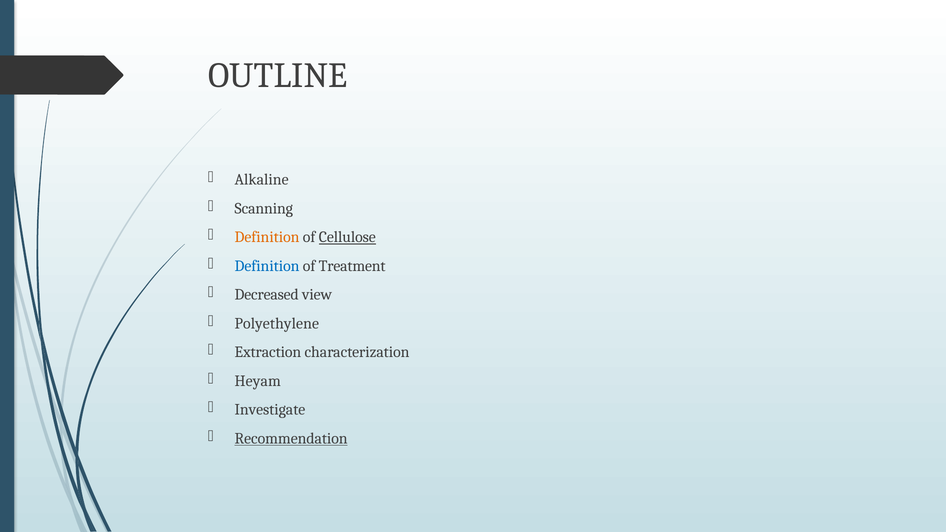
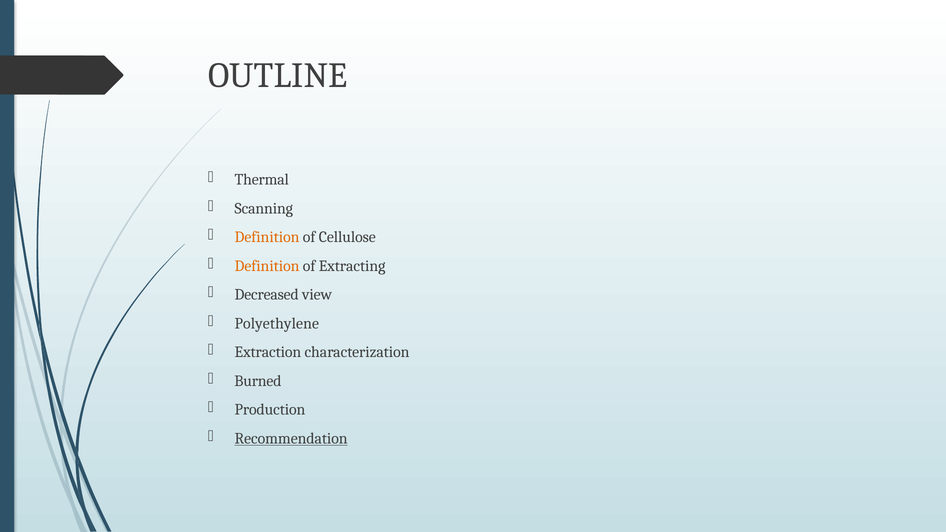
Alkaline: Alkaline -> Thermal
Cellulose underline: present -> none
Definition at (267, 266) colour: blue -> orange
Treatment: Treatment -> Extracting
Heyam: Heyam -> Burned
Investigate: Investigate -> Production
